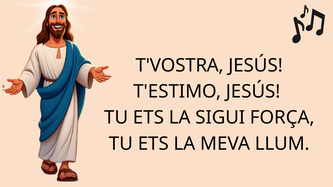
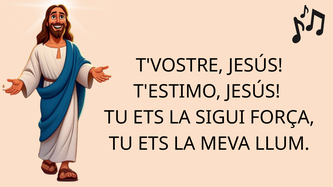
T'VOSTRA: T'VOSTRA -> T'VOSTRE
